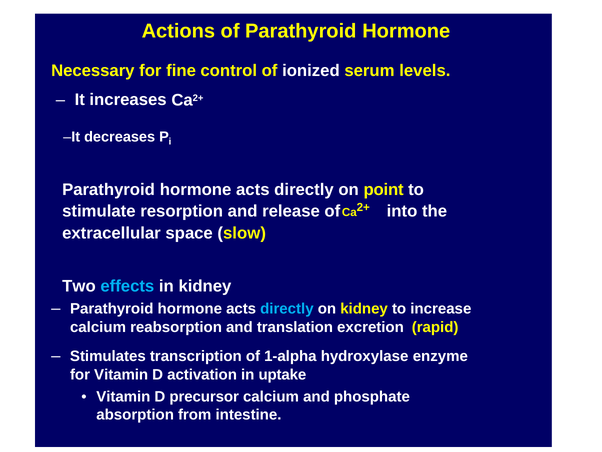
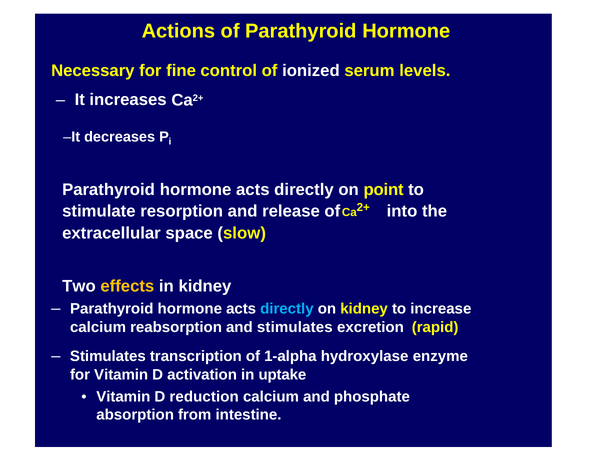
effects colour: light blue -> yellow
and translation: translation -> stimulates
precursor: precursor -> reduction
